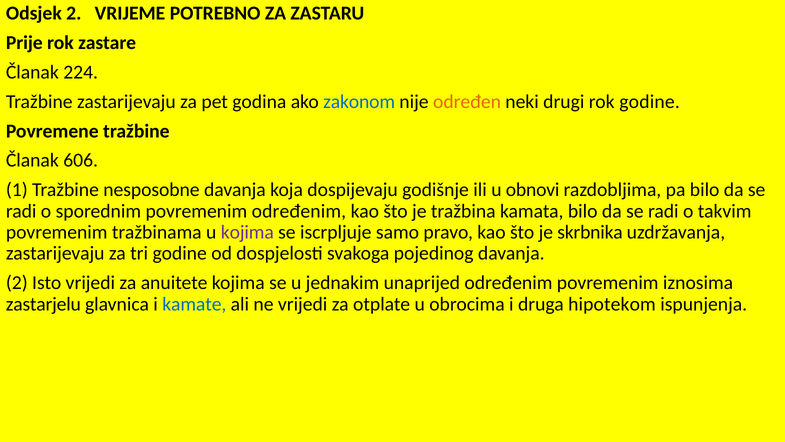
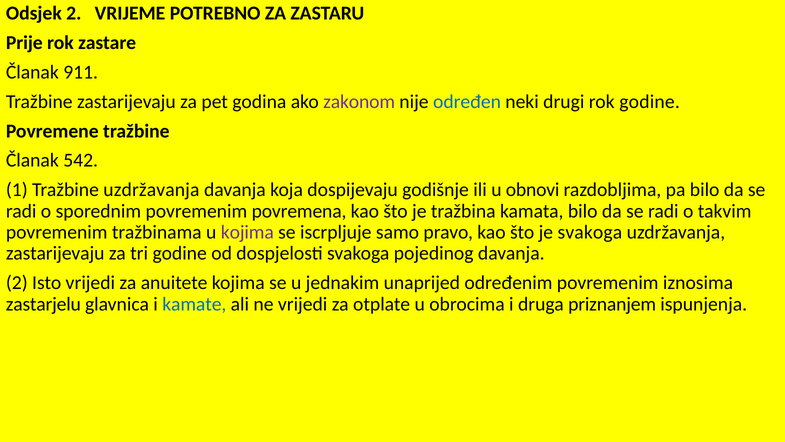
224: 224 -> 911
zakonom colour: blue -> purple
određen colour: orange -> blue
606: 606 -> 542
Tražbine nesposobne: nesposobne -> uzdržavanja
povremenim određenim: određenim -> povremena
je skrbnika: skrbnika -> svakoga
hipotekom: hipotekom -> priznanjem
